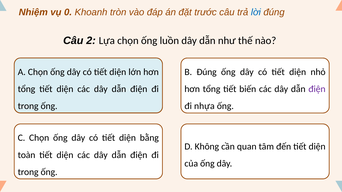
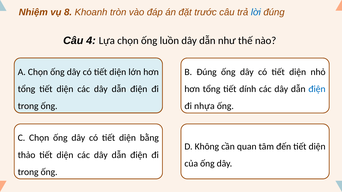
0: 0 -> 8
2: 2 -> 4
biến: biến -> dính
điện at (317, 89) colour: purple -> blue
toàn: toàn -> thảo
